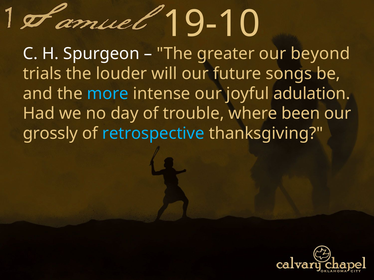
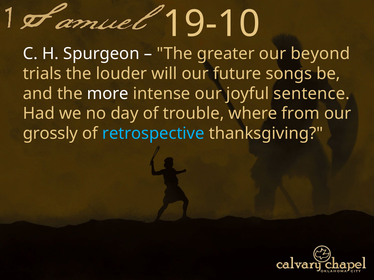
more colour: light blue -> white
adulation: adulation -> sentence
been: been -> from
